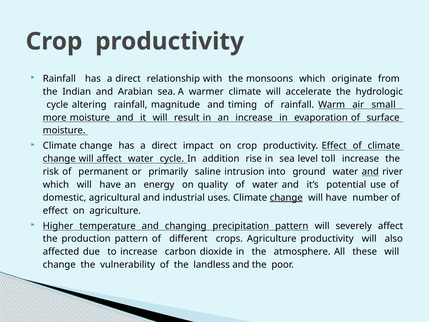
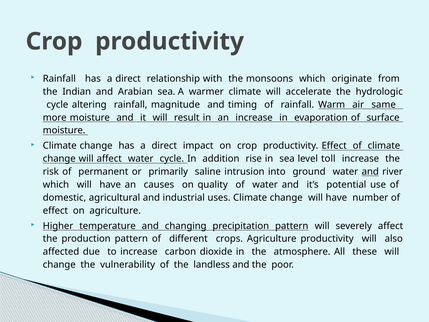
small: small -> same
energy: energy -> causes
change at (286, 197) underline: present -> none
